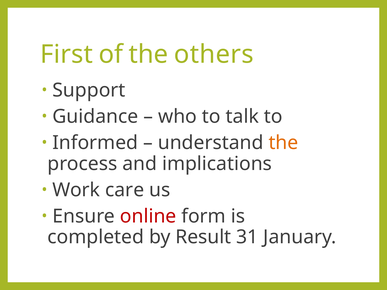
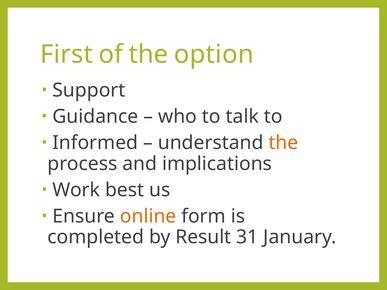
others: others -> option
care: care -> best
online colour: red -> orange
